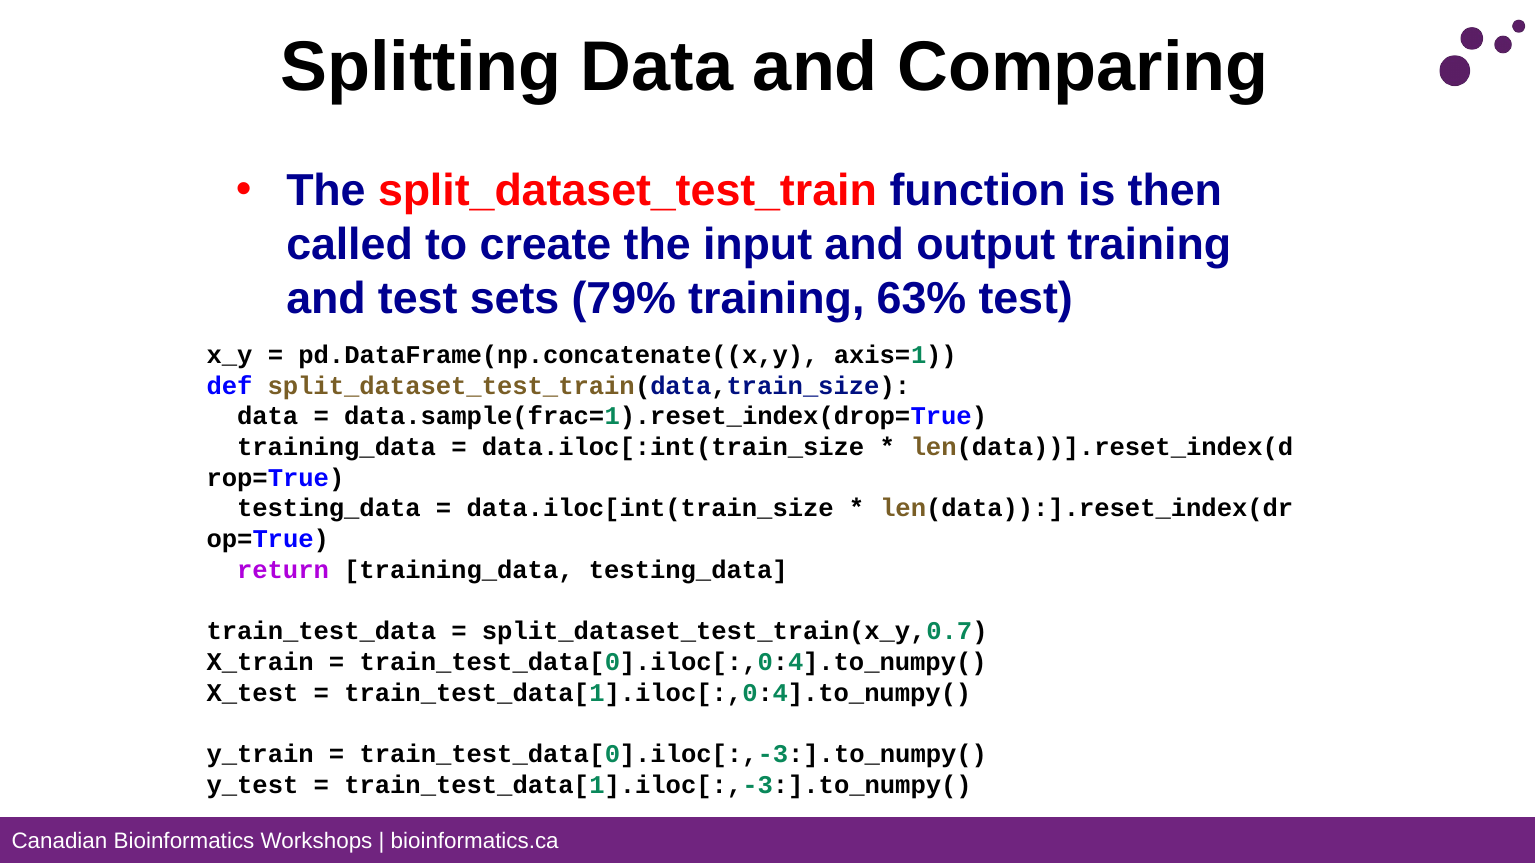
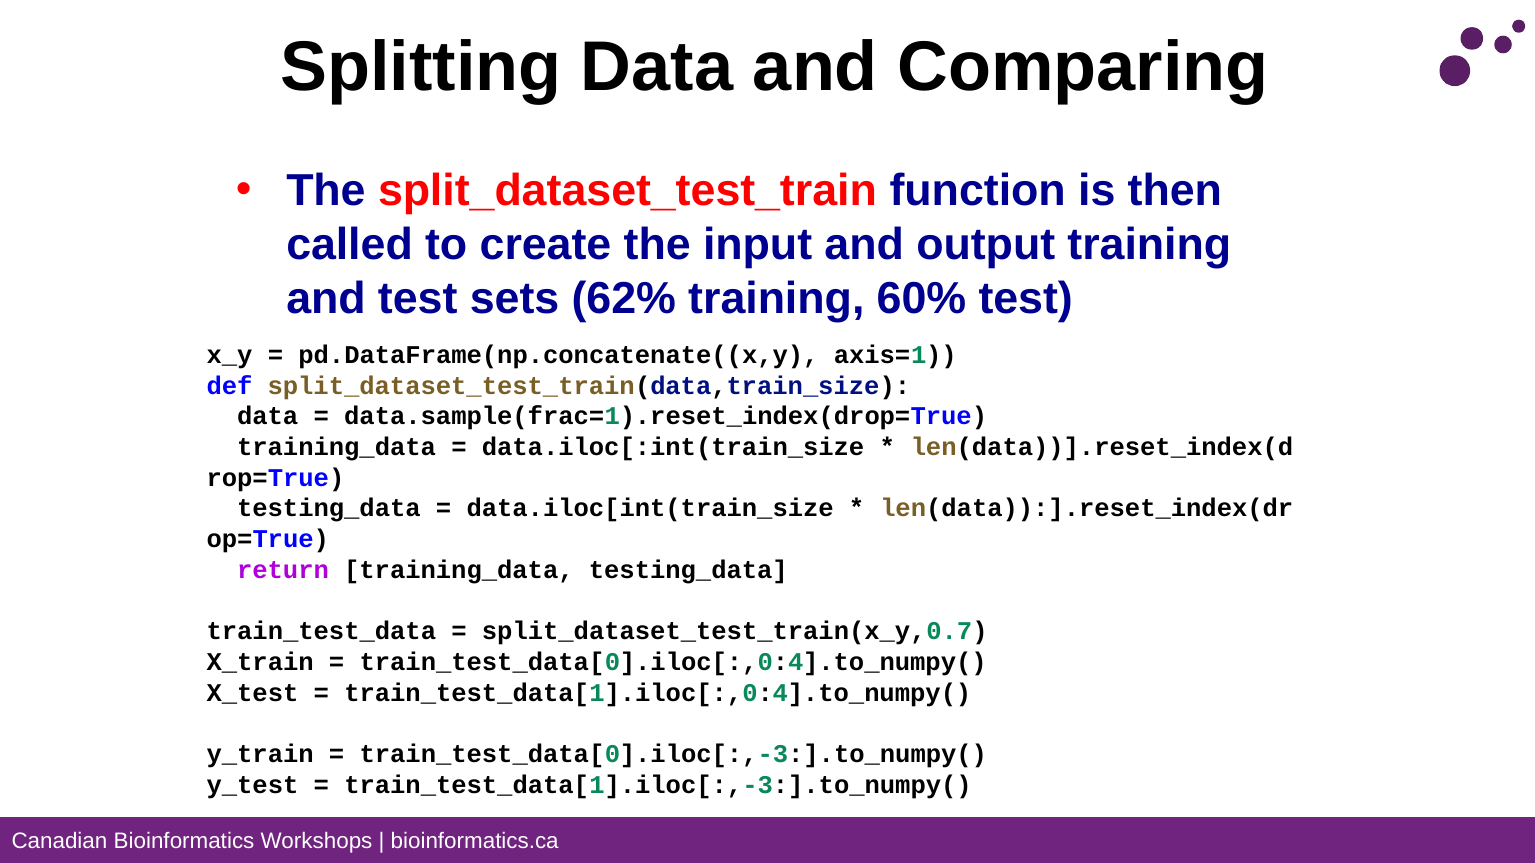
79%: 79% -> 62%
63%: 63% -> 60%
